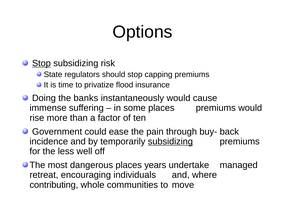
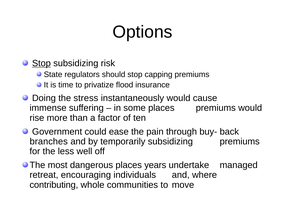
banks: banks -> stress
incidence: incidence -> branches
subsidizing at (170, 141) underline: present -> none
